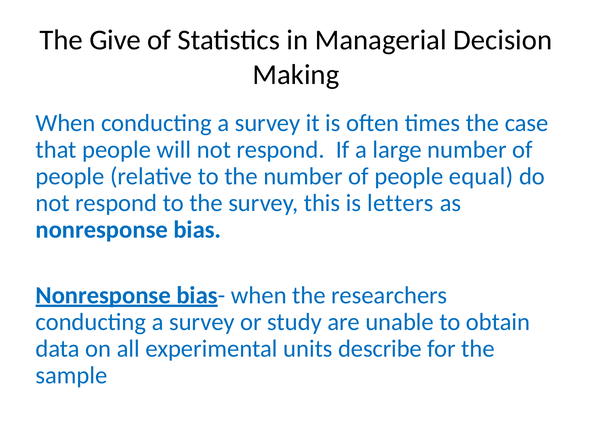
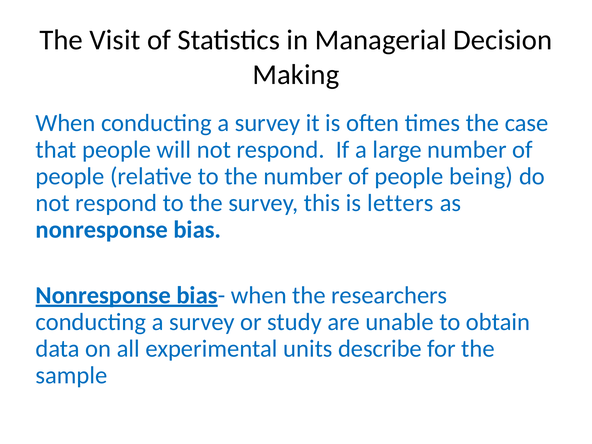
Give: Give -> Visit
equal: equal -> being
